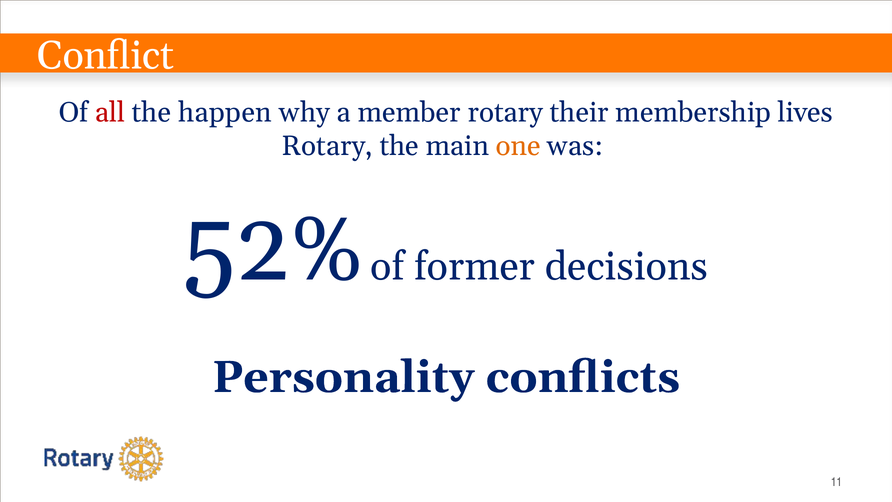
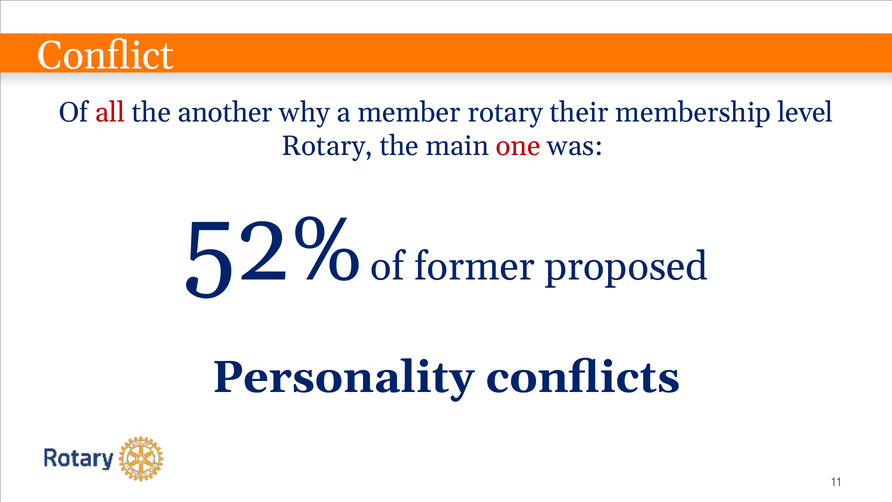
happen: happen -> another
lives: lives -> level
one colour: orange -> red
decisions: decisions -> proposed
